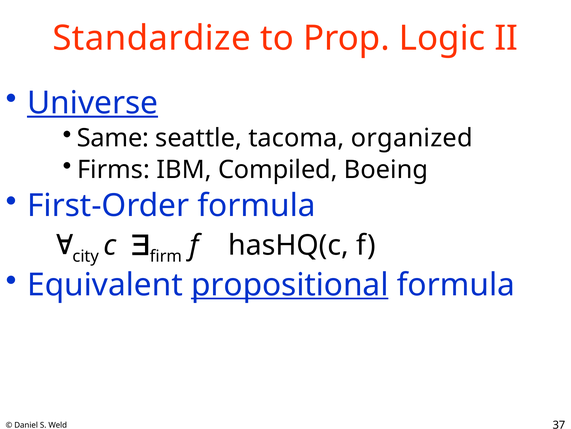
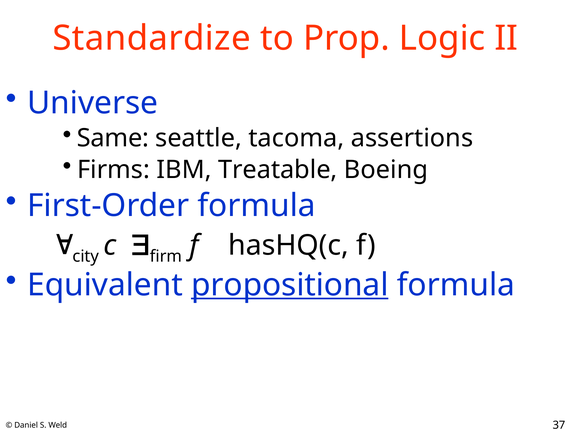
Universe underline: present -> none
organized: organized -> assertions
Compiled: Compiled -> Treatable
